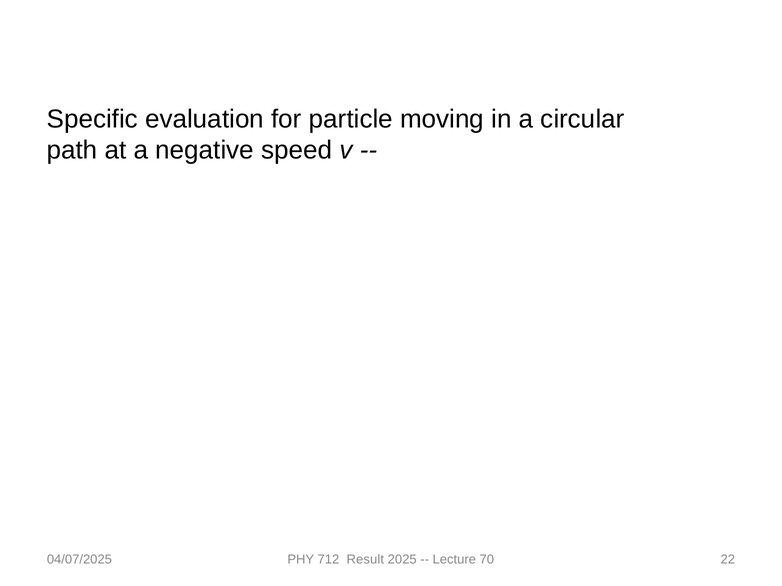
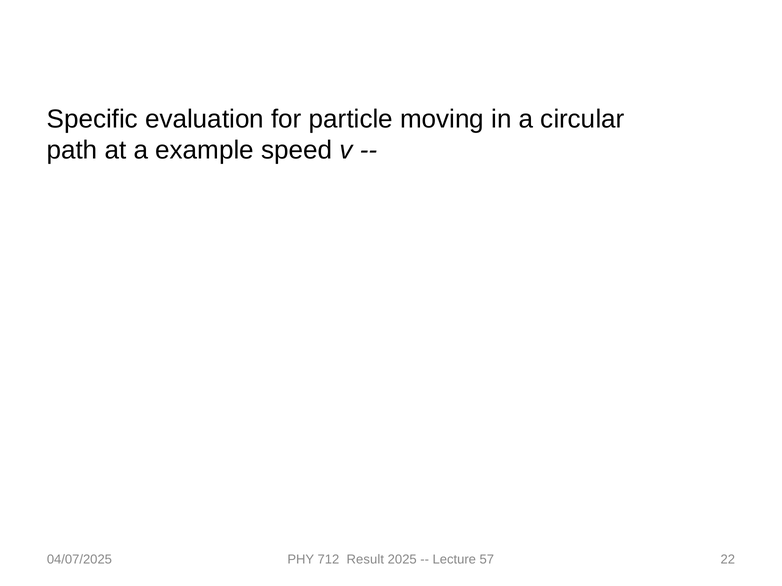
negative: negative -> example
70: 70 -> 57
